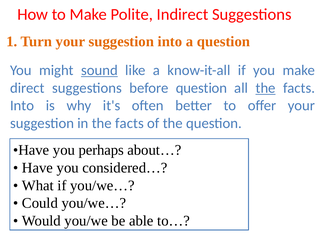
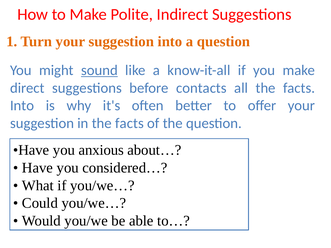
before question: question -> contacts
the at (266, 88) underline: present -> none
perhaps: perhaps -> anxious
